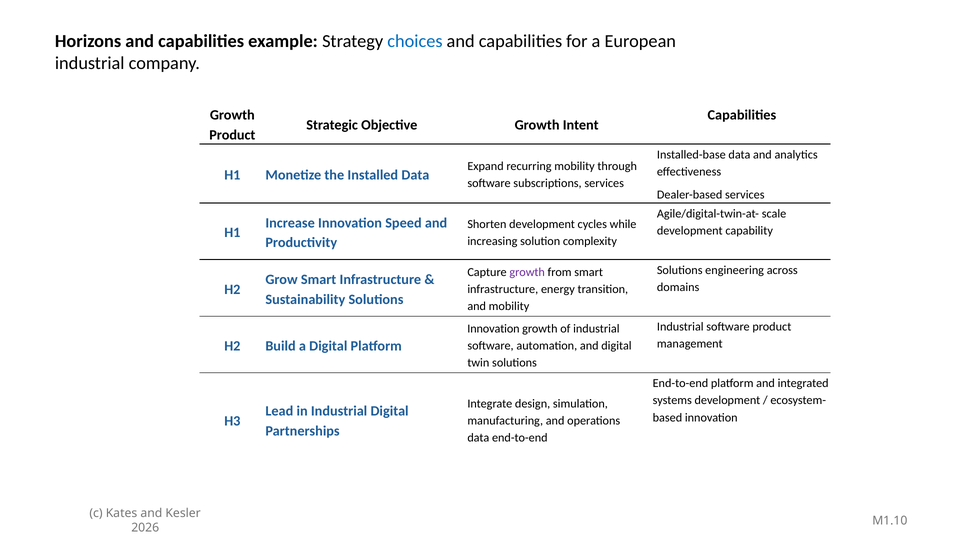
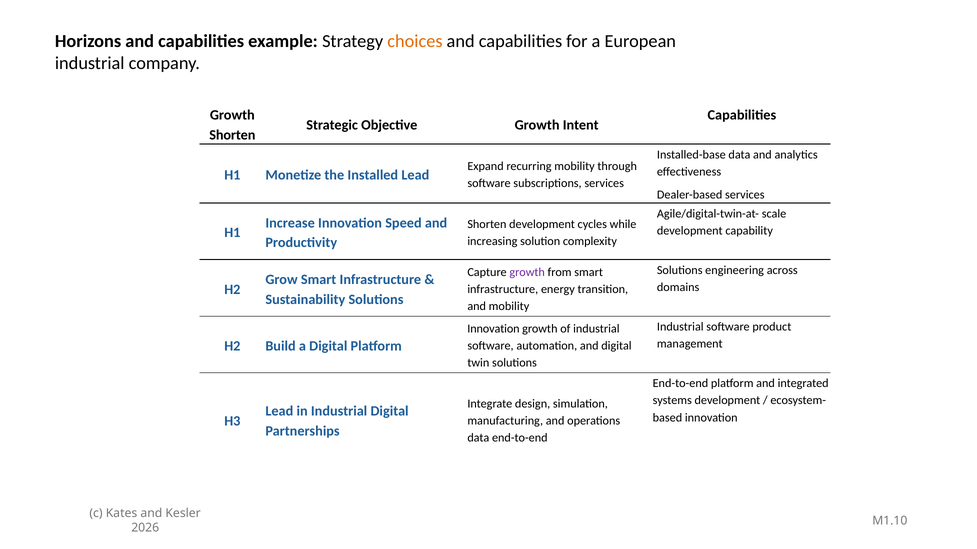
choices colour: blue -> orange
Product at (232, 135): Product -> Shorten
Installed Data: Data -> Lead
